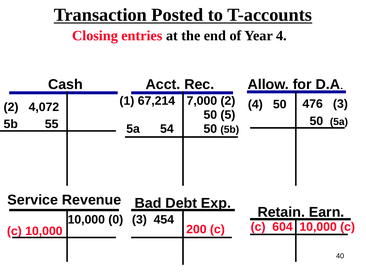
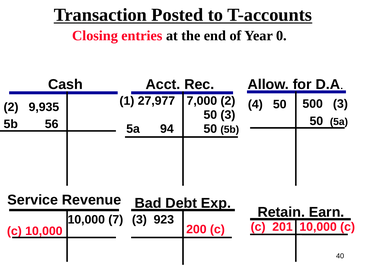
Year 4: 4 -> 0
67,214: 67,214 -> 27,977
476: 476 -> 500
4,072: 4,072 -> 9,935
50 5: 5 -> 3
55: 55 -> 56
54: 54 -> 94
0: 0 -> 7
454: 454 -> 923
604: 604 -> 201
